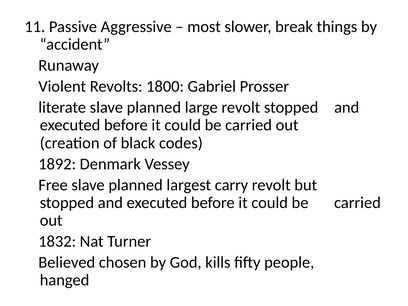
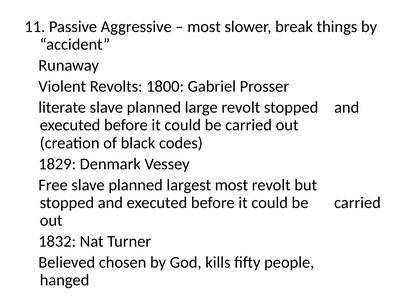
1892: 1892 -> 1829
largest carry: carry -> most
